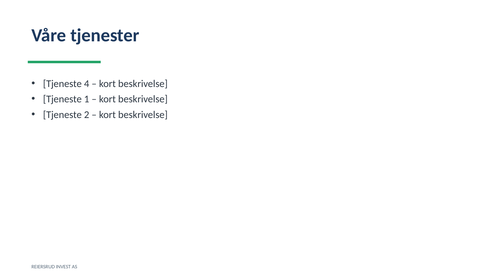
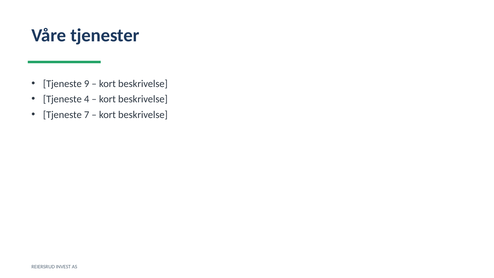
4: 4 -> 9
1: 1 -> 4
2: 2 -> 7
